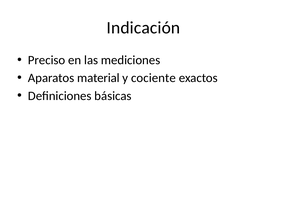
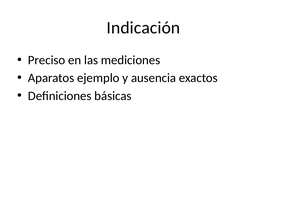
material: material -> ejemplo
cociente: cociente -> ausencia
